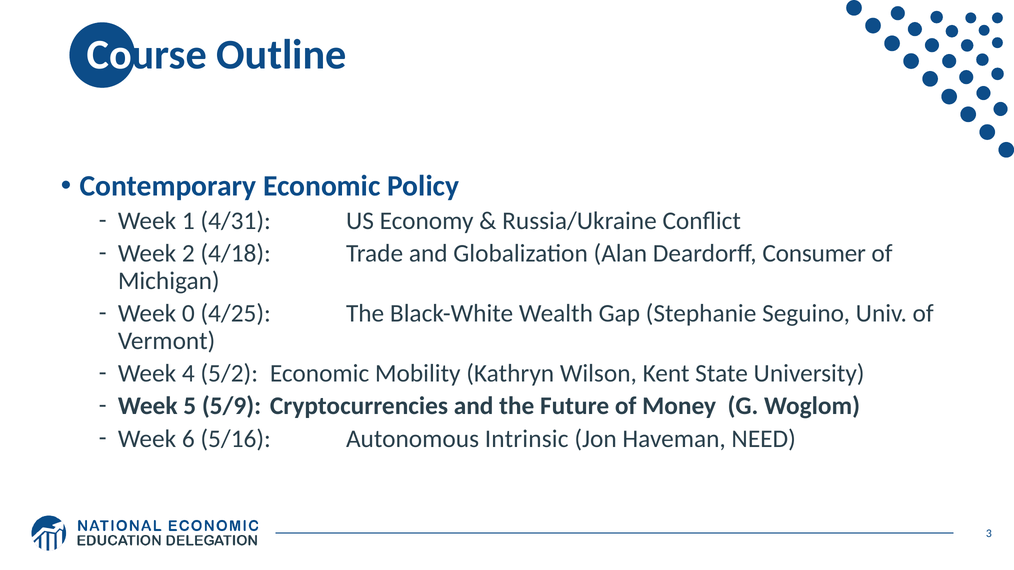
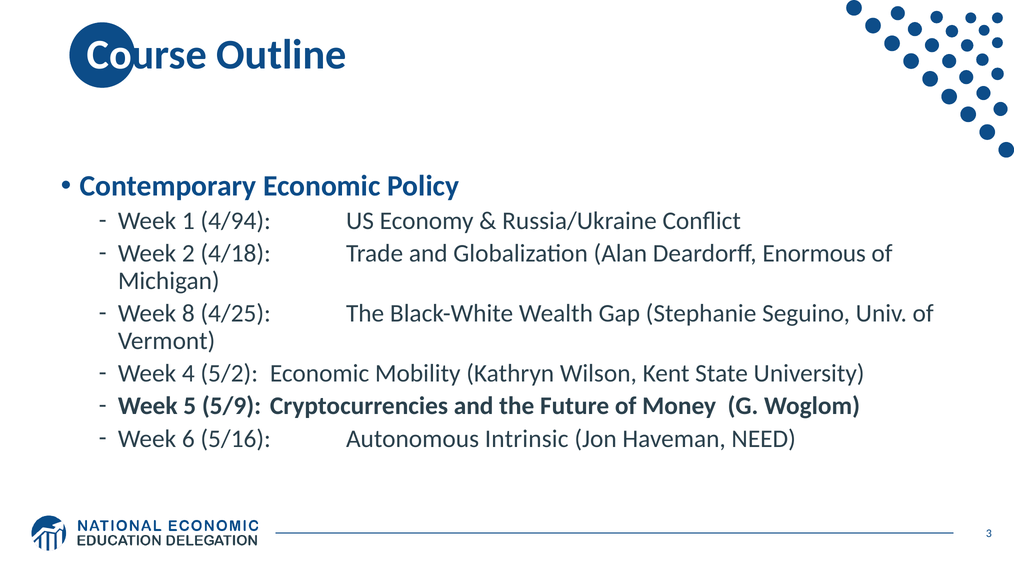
4/31: 4/31 -> 4/94
Consumer: Consumer -> Enormous
0: 0 -> 8
